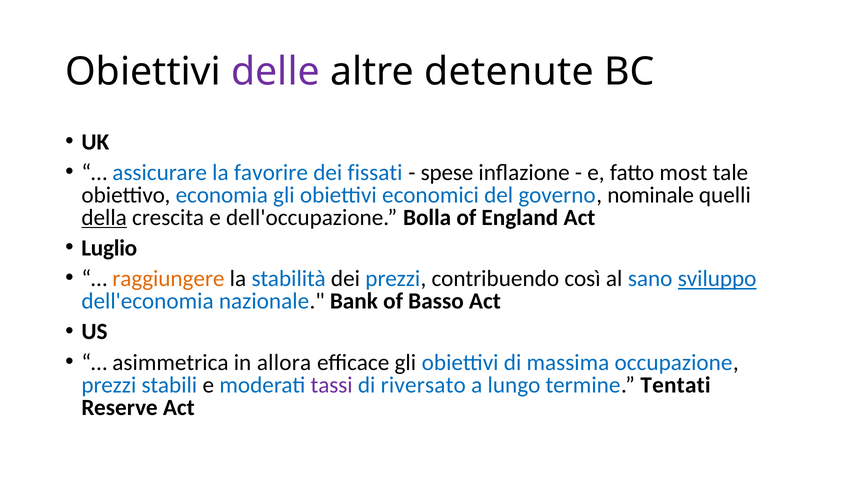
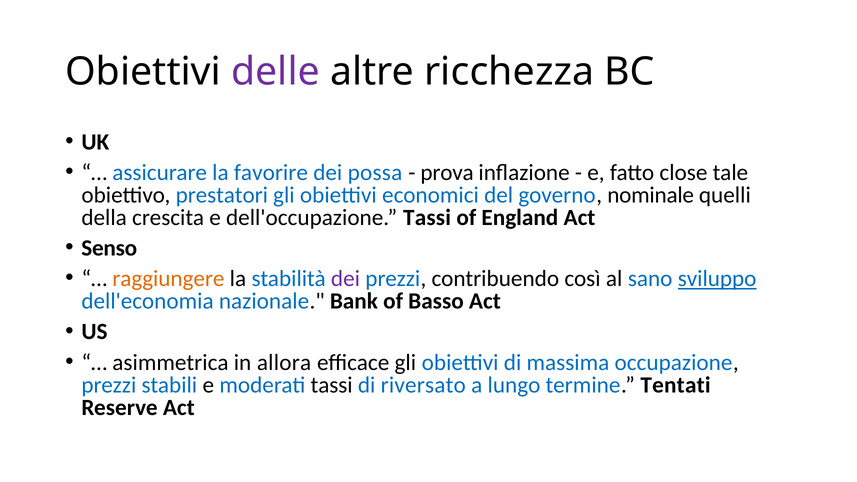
detenute: detenute -> ricchezza
fissati: fissati -> possa
spese: spese -> prova
most: most -> close
economia: economia -> prestatori
della underline: present -> none
dell'occupazione Bolla: Bolla -> Tassi
Luglio: Luglio -> Senso
dei at (346, 279) colour: black -> purple
tassi at (332, 385) colour: purple -> black
